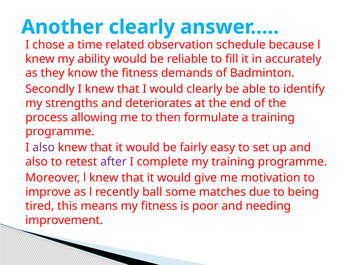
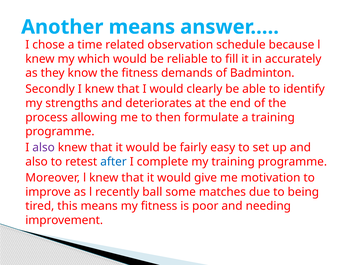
Another clearly: clearly -> means
ability: ability -> which
after colour: purple -> blue
